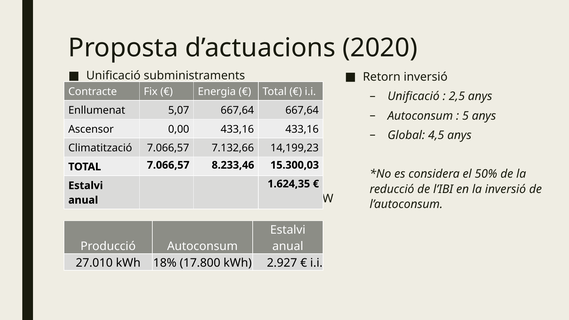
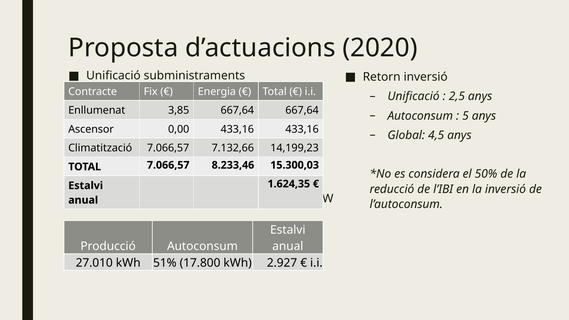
5,07: 5,07 -> 3,85
18%: 18% -> 51%
